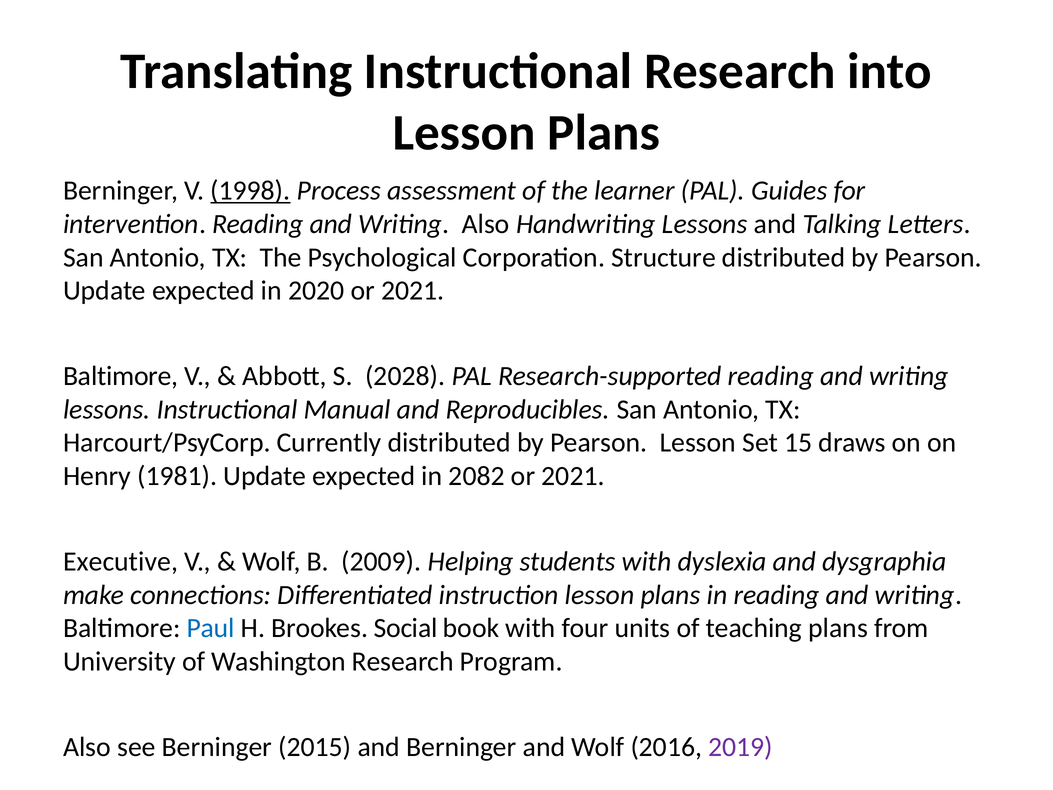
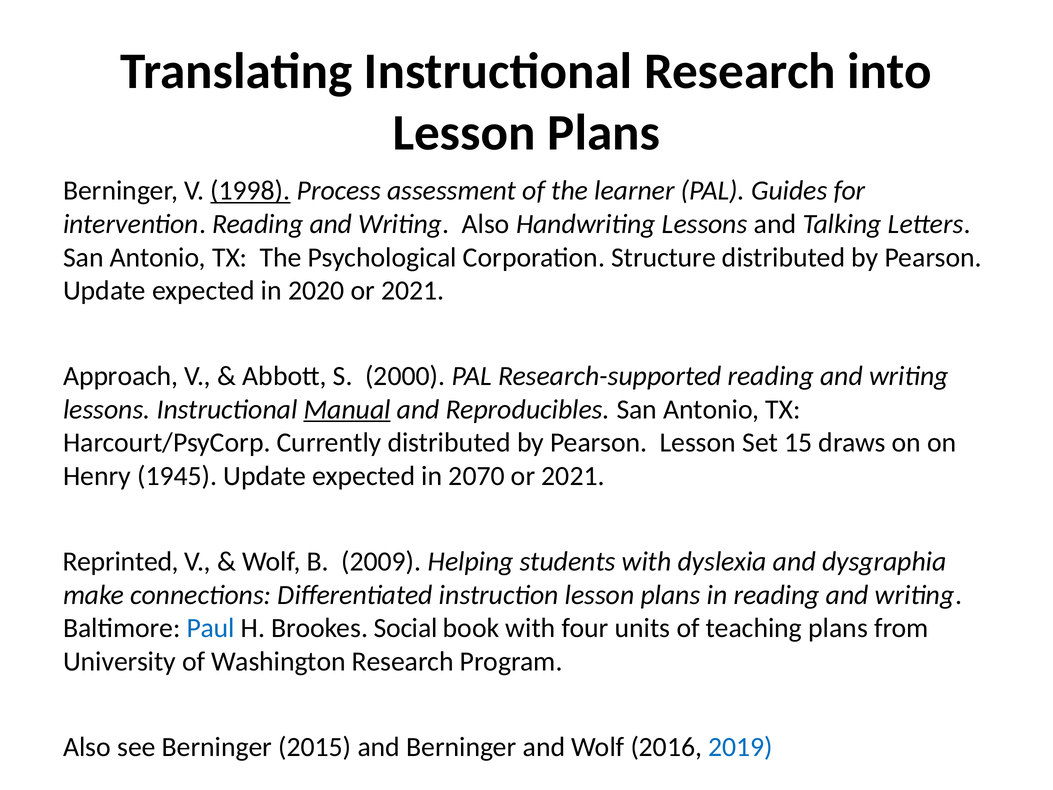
Baltimore at (121, 376): Baltimore -> Approach
2028: 2028 -> 2000
Manual underline: none -> present
1981: 1981 -> 1945
2082: 2082 -> 2070
Executive: Executive -> Reprinted
2019 colour: purple -> blue
